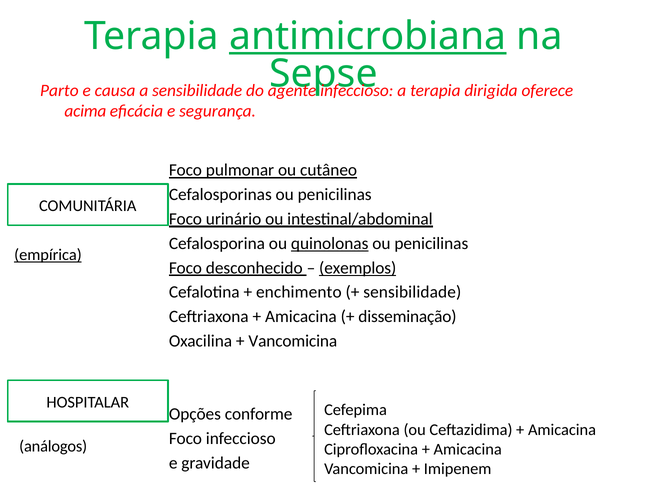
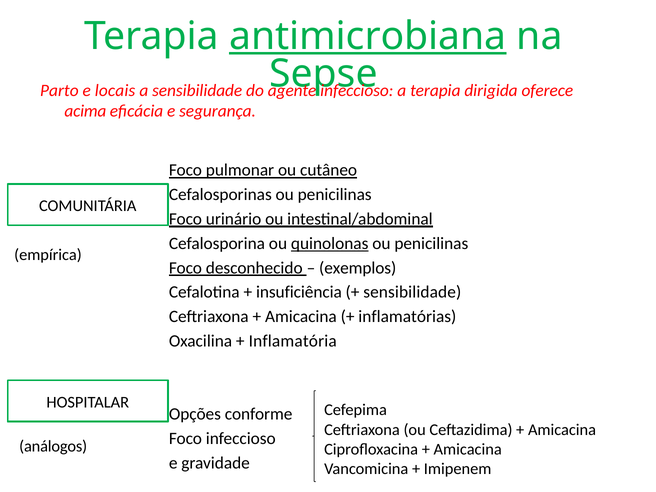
causa: causa -> locais
empírica underline: present -> none
exemplos underline: present -> none
enchimento: enchimento -> insuficiência
disseminação: disseminação -> inflamatórias
Vancomicina at (293, 341): Vancomicina -> Inflamatória
